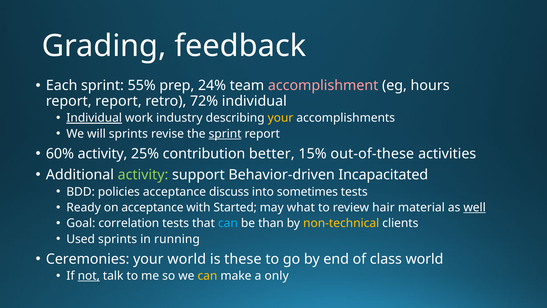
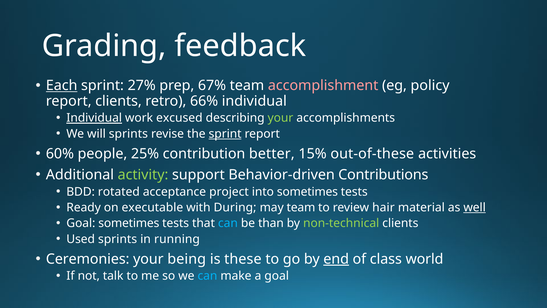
Each underline: none -> present
55%: 55% -> 27%
24%: 24% -> 67%
hours: hours -> policy
report report: report -> clients
72%: 72% -> 66%
industry: industry -> excused
your at (280, 118) colour: yellow -> light green
60% activity: activity -> people
Incapacitated: Incapacitated -> Contributions
policies: policies -> rotated
discuss: discuss -> project
on acceptance: acceptance -> executable
Started: Started -> During
may what: what -> team
Goal correlation: correlation -> sometimes
non-technical colour: yellow -> light green
your world: world -> being
end underline: none -> present
not underline: present -> none
can at (207, 276) colour: yellow -> light blue
a only: only -> goal
